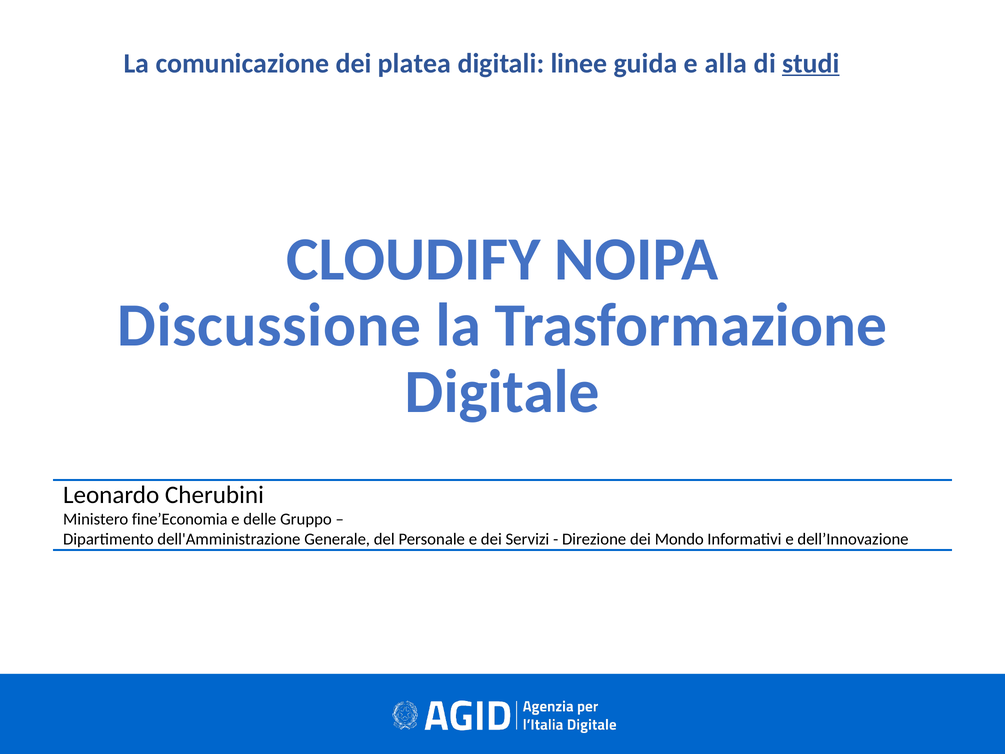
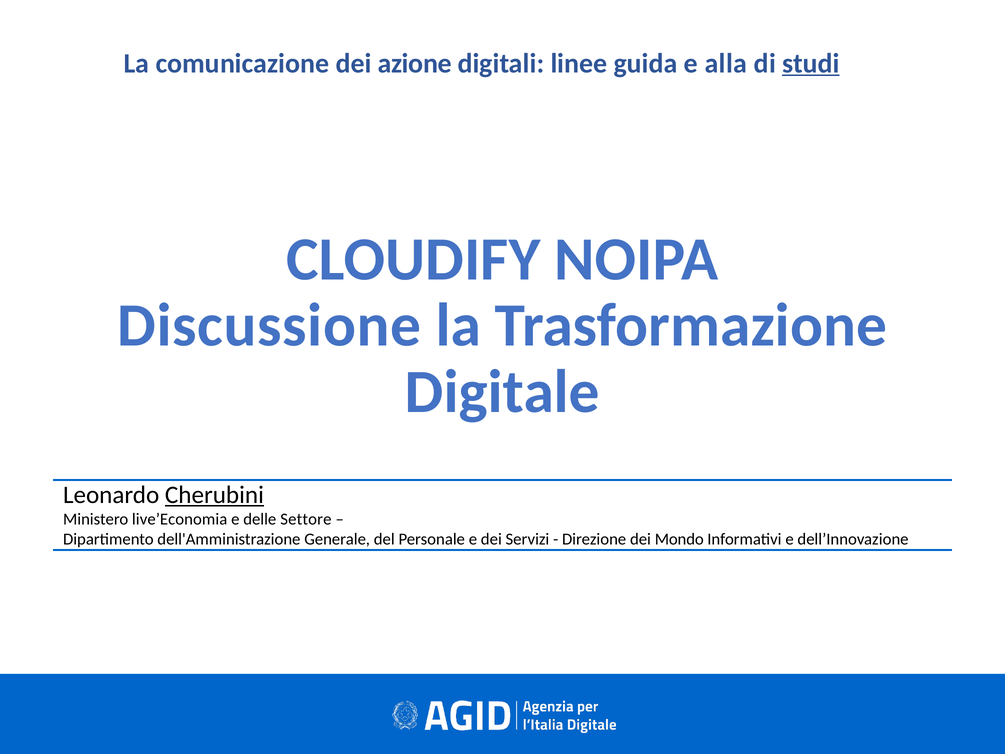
platea: platea -> azione
Cherubini underline: none -> present
fine’Economia: fine’Economia -> live’Economia
Gruppo: Gruppo -> Settore
